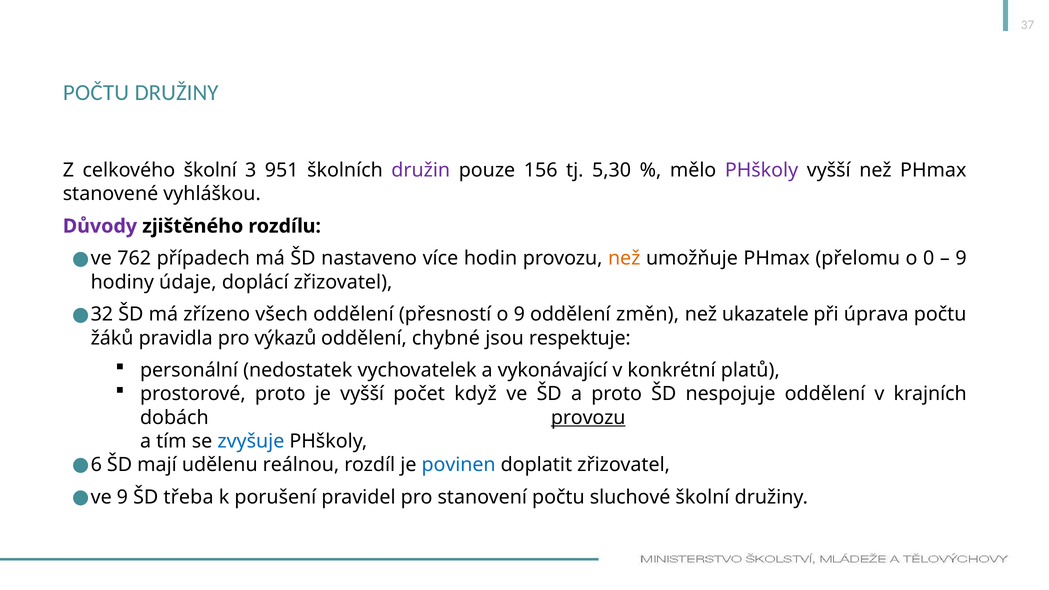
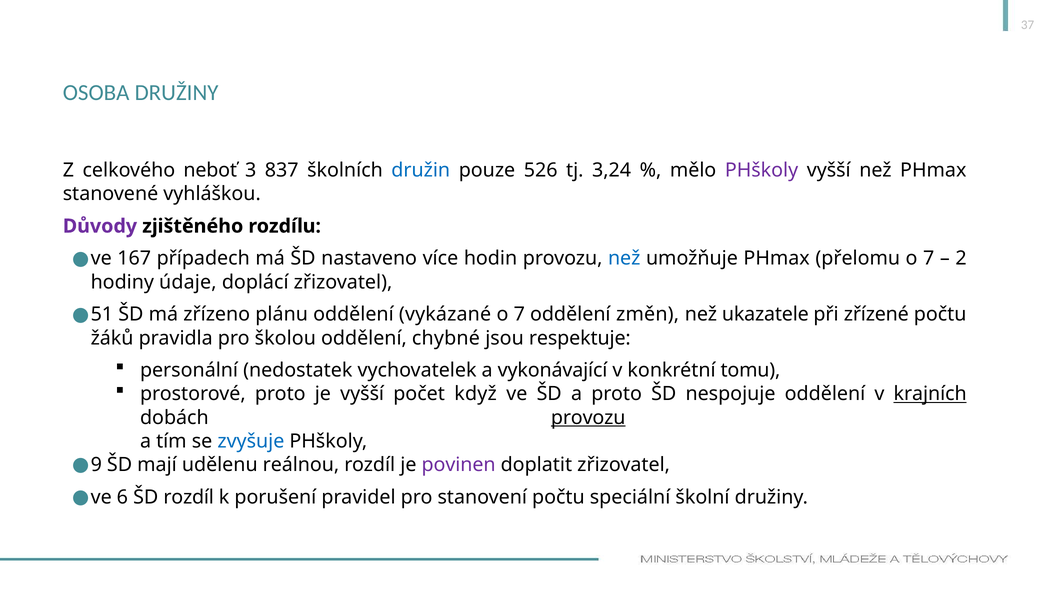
POČTU at (96, 93): POČTU -> OSOBA
celkového školní: školní -> neboť
951: 951 -> 837
družin colour: purple -> blue
156: 156 -> 526
5,30: 5,30 -> 3,24
762: 762 -> 167
než at (624, 259) colour: orange -> blue
0 at (929, 259): 0 -> 7
9 at (961, 259): 9 -> 2
32: 32 -> 51
všech: všech -> plánu
přesností: přesností -> vykázané
9 at (519, 314): 9 -> 7
úprava: úprava -> zřízené
výkazů: výkazů -> školou
platů: platů -> tomu
krajních underline: none -> present
6: 6 -> 9
povinen colour: blue -> purple
ve 9: 9 -> 6
ŠD třeba: třeba -> rozdíl
sluchové: sluchové -> speciální
